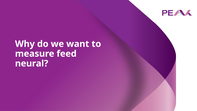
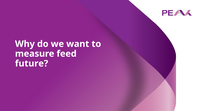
neural: neural -> future
